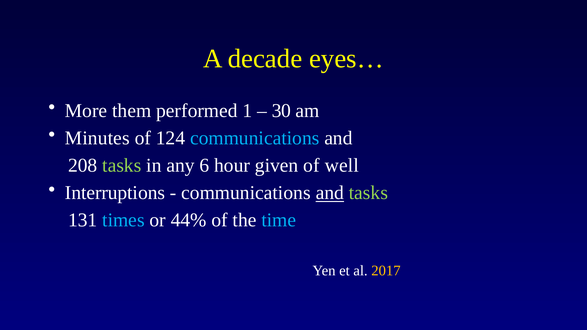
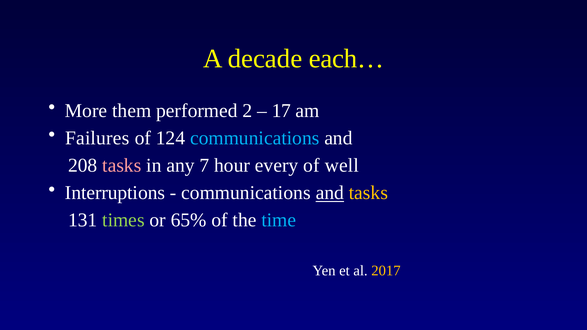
eyes…: eyes… -> each…
1: 1 -> 2
30: 30 -> 17
Minutes: Minutes -> Failures
tasks at (122, 165) colour: light green -> pink
6: 6 -> 7
given: given -> every
tasks at (368, 193) colour: light green -> yellow
times colour: light blue -> light green
44%: 44% -> 65%
